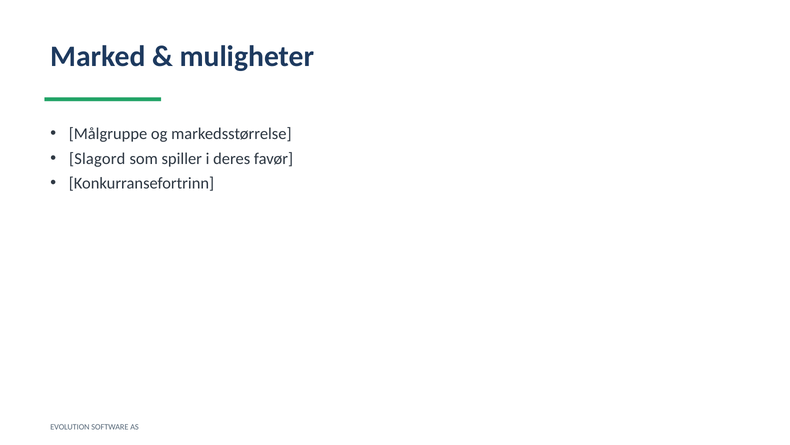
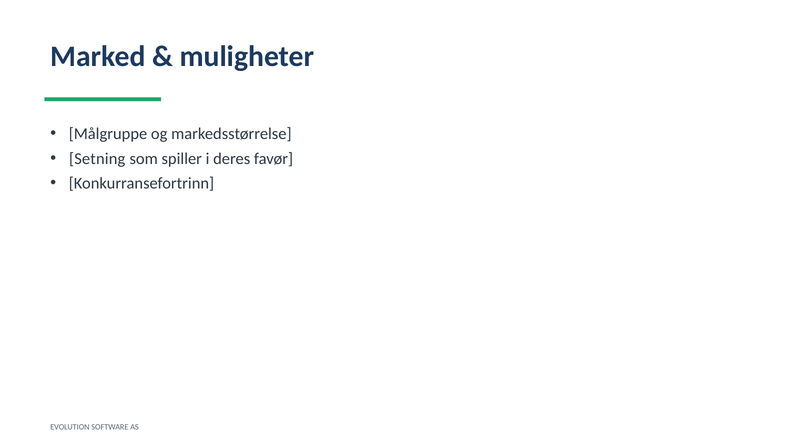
Slagord: Slagord -> Setning
